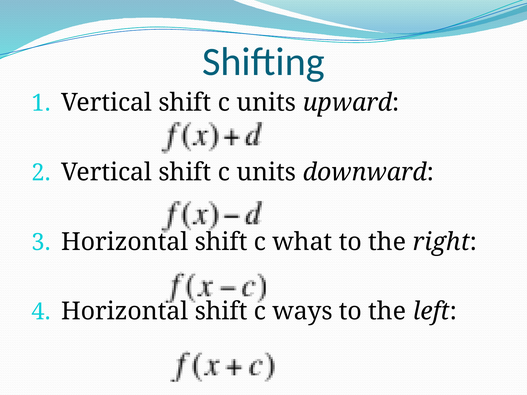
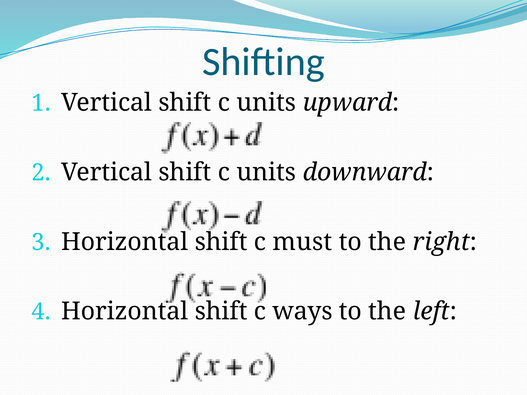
what: what -> must
